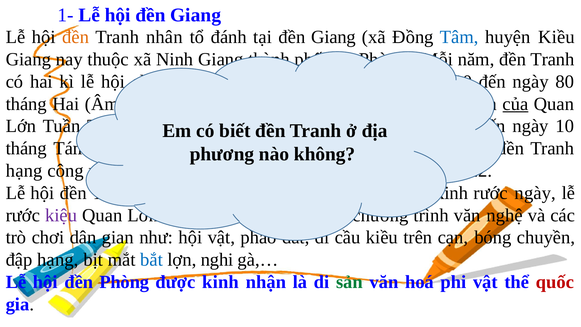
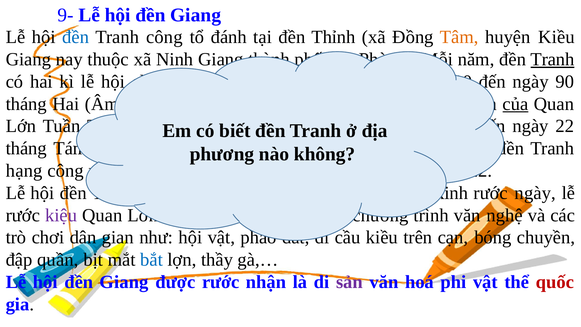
1-: 1- -> 9-
đền at (76, 37) colour: orange -> blue
Tranh nhân: nhân -> công
tại đền Giang: Giang -> Thỉnh
Tâm colour: blue -> orange
Tranh at (553, 59) underline: none -> present
80: 80 -> 90
10 at (565, 126): 10 -> 22
đập hạng: hạng -> quần
lợn nghi: nghi -> thầy
Phòng at (124, 282): Phòng -> Giang
được kinh: kinh -> rước
sản at (349, 282) colour: green -> purple
